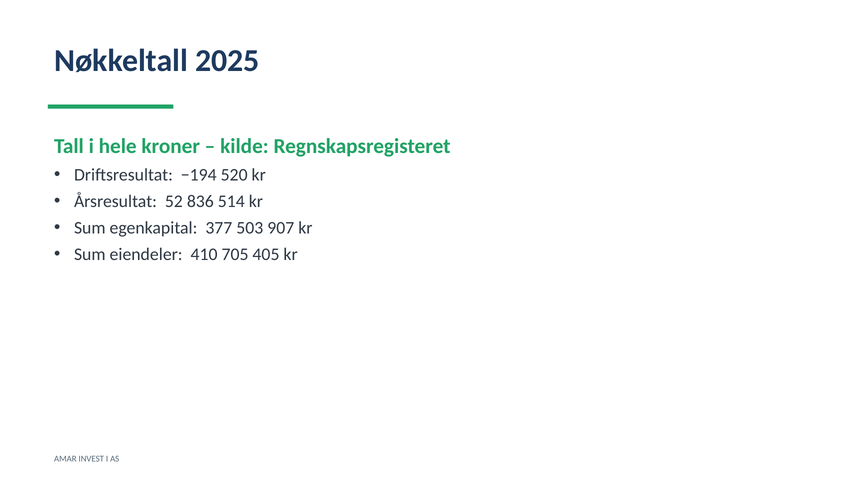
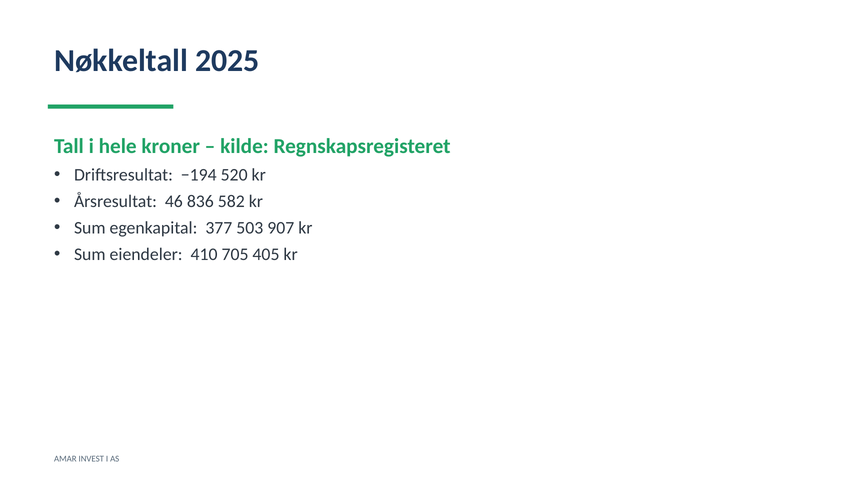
52: 52 -> 46
514: 514 -> 582
